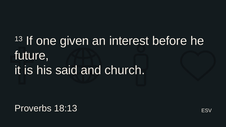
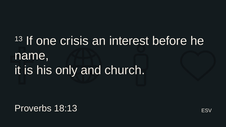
given: given -> crisis
future: future -> name
said: said -> only
